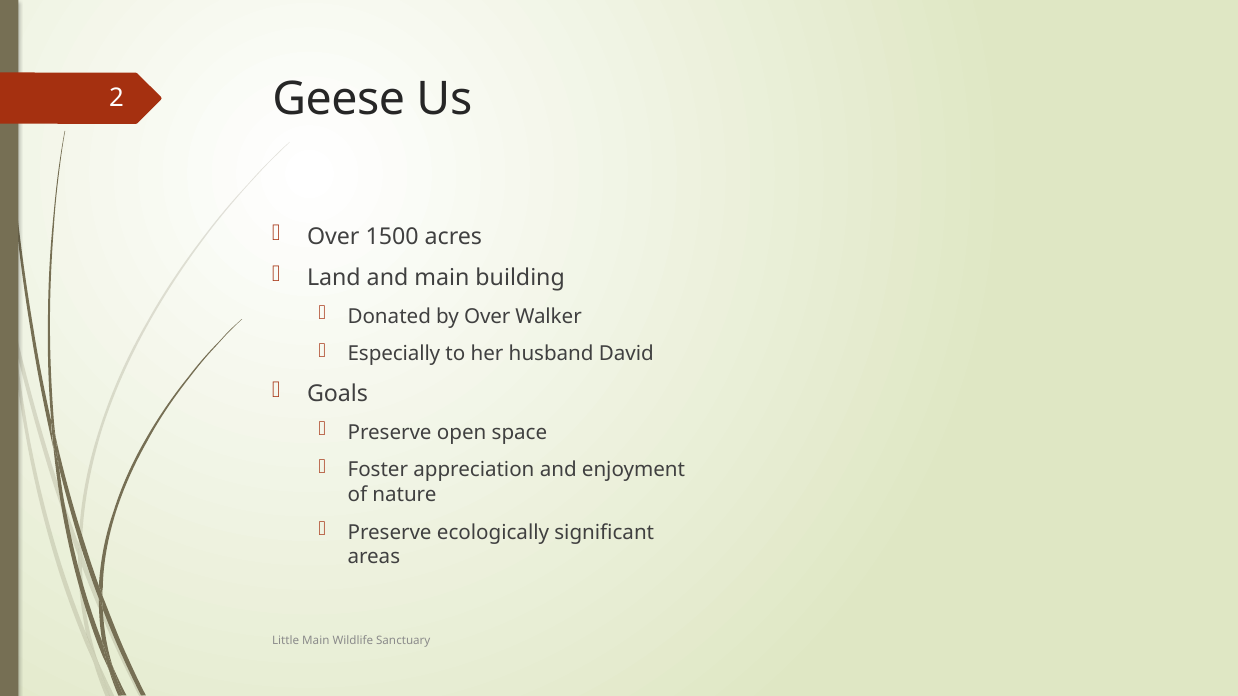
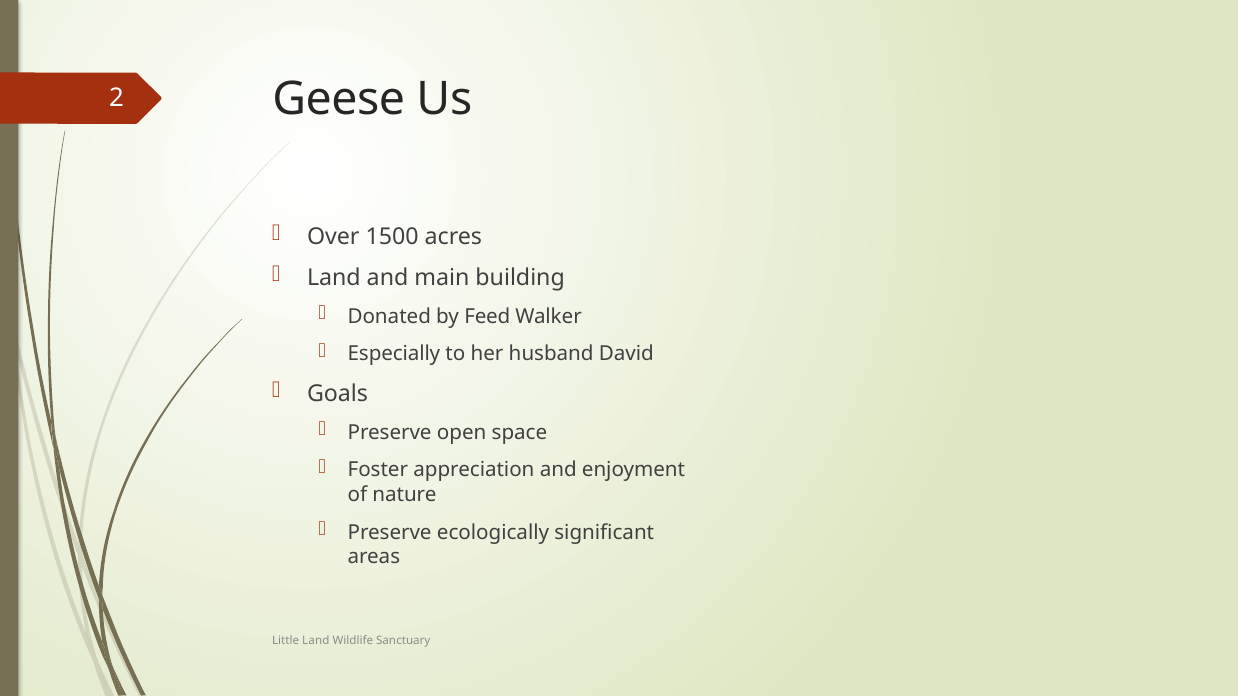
by Over: Over -> Feed
Little Main: Main -> Land
